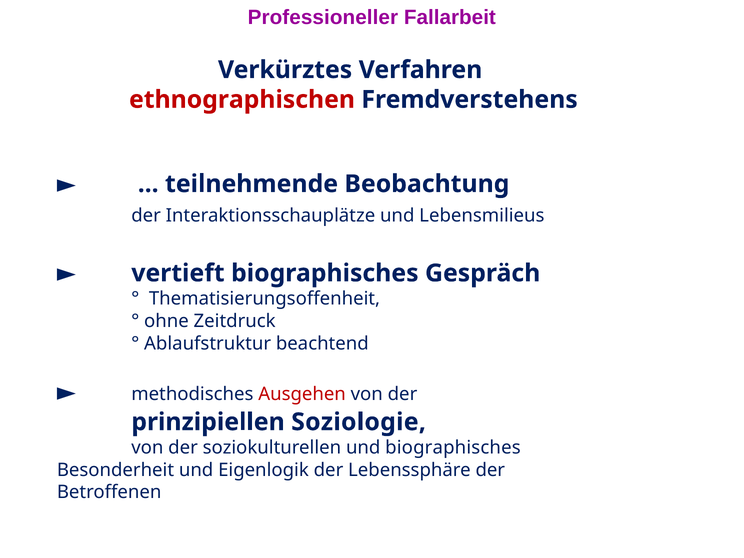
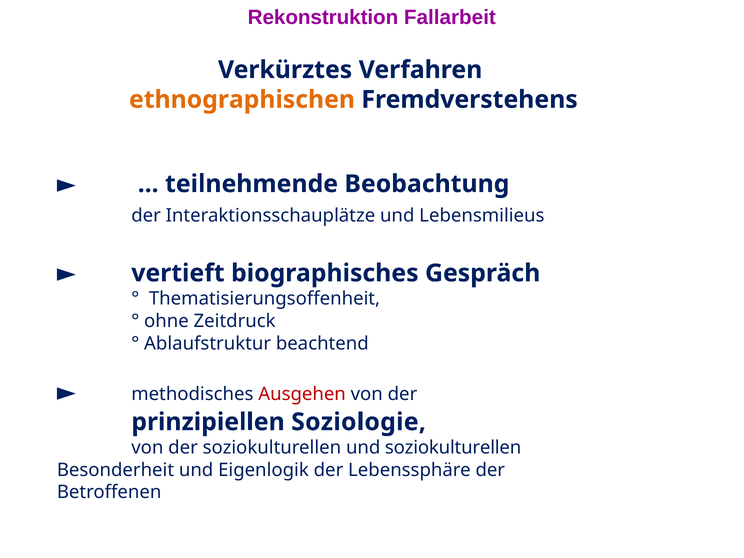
Professioneller: Professioneller -> Rekonstruktion
ethnographischen colour: red -> orange
und biographisches: biographisches -> soziokulturellen
